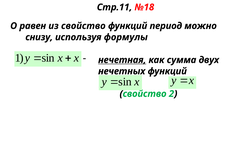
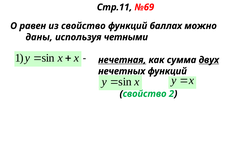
№18: №18 -> №69
период: период -> баллах
снизу: снизу -> даны
формулы: формулы -> четными
двух underline: none -> present
